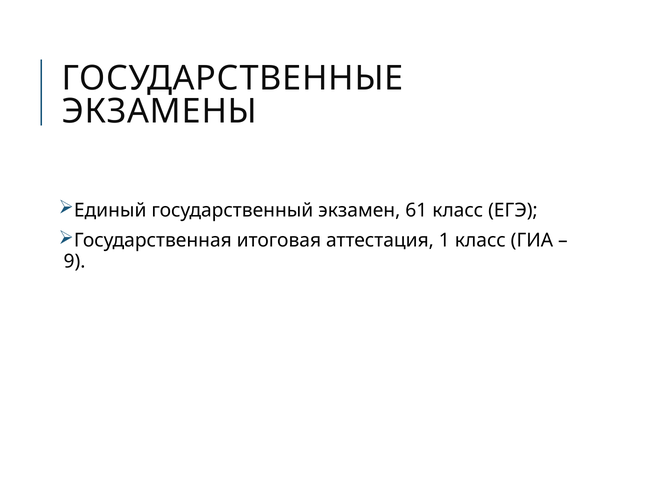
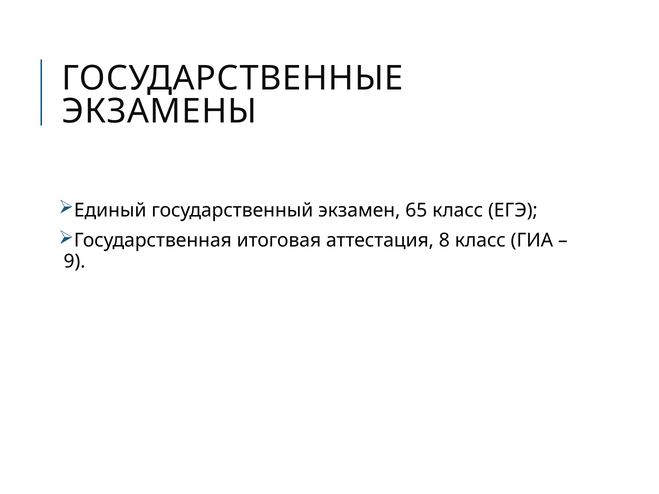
61: 61 -> 65
1: 1 -> 8
